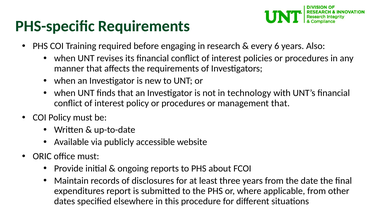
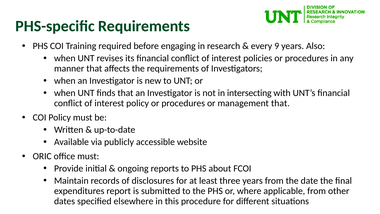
6: 6 -> 9
technology: technology -> intersecting
